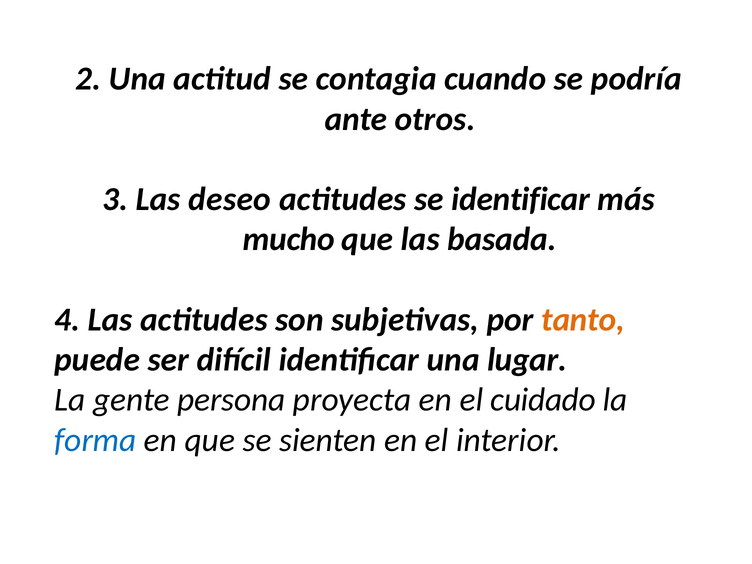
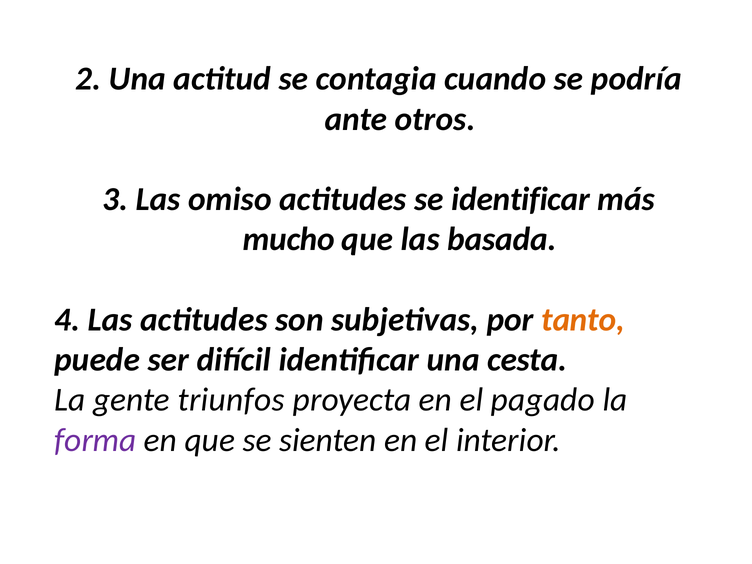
deseo: deseo -> omiso
lugar: lugar -> cesta
persona: persona -> triunfos
cuidado: cuidado -> pagado
forma colour: blue -> purple
